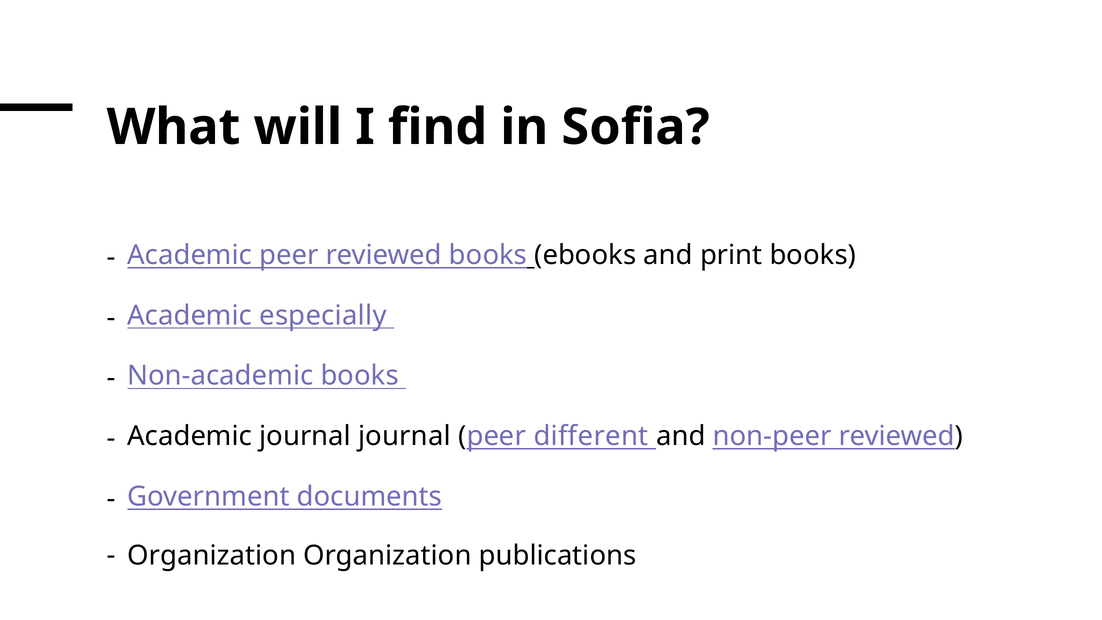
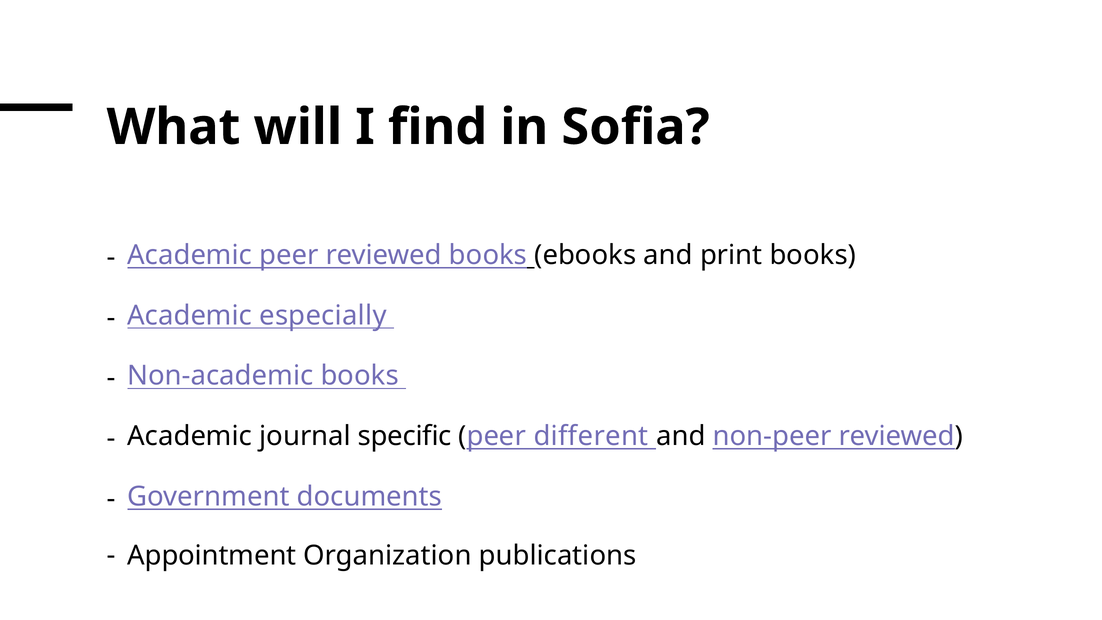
journal journal: journal -> specific
Organization at (212, 556): Organization -> Appointment
